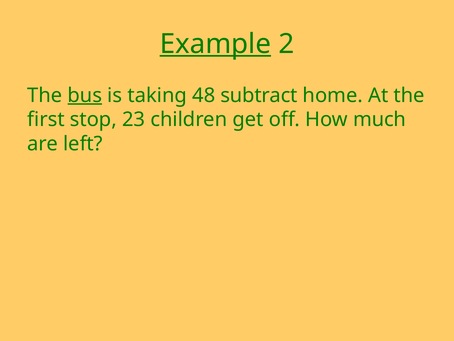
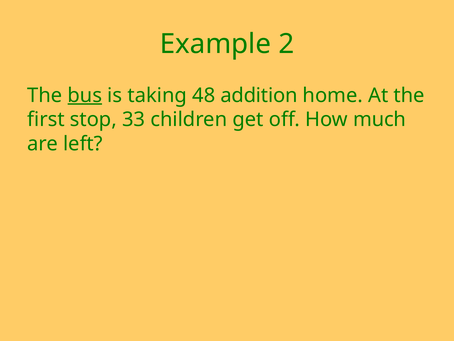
Example underline: present -> none
subtract: subtract -> addition
23: 23 -> 33
